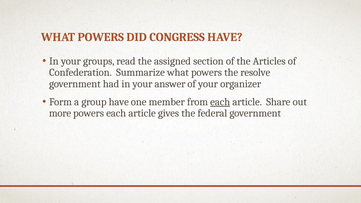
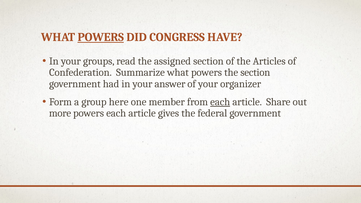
POWERS at (101, 37) underline: none -> present
the resolve: resolve -> section
group have: have -> here
